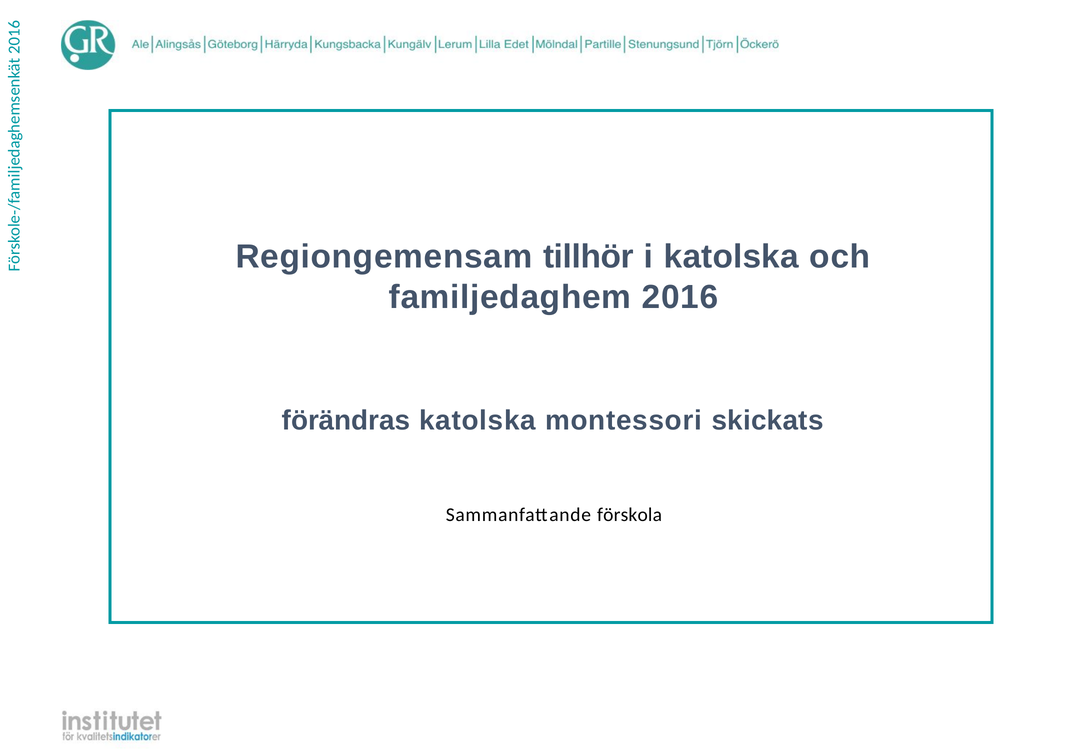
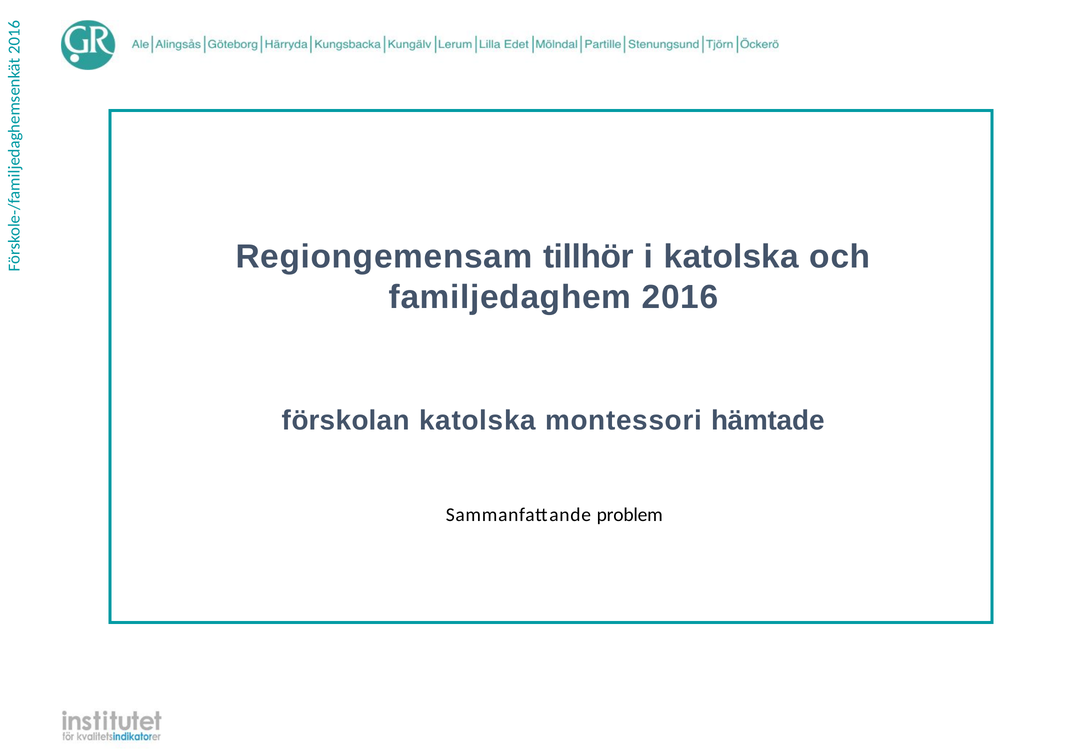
förändras: förändras -> förskolan
skickats: skickats -> hämtade
förskola: förskola -> problem
